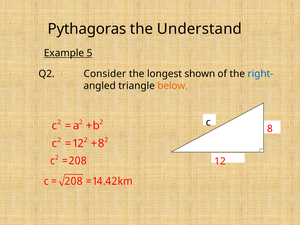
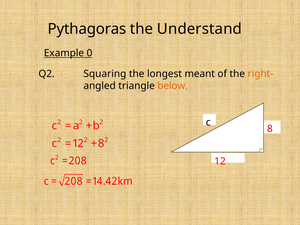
5: 5 -> 0
Consider: Consider -> Squaring
shown: shown -> meant
right- colour: blue -> orange
